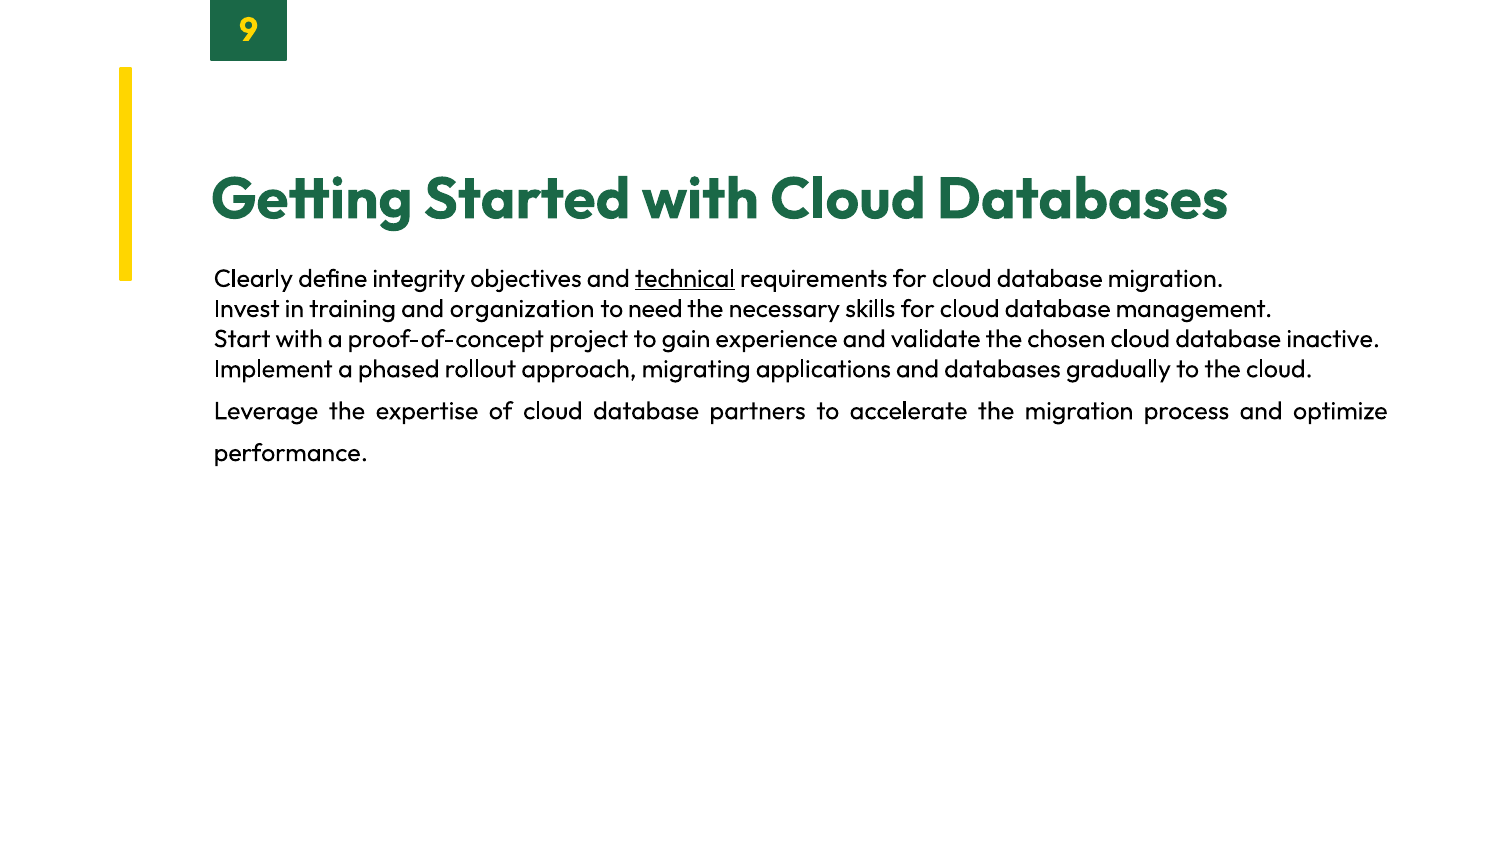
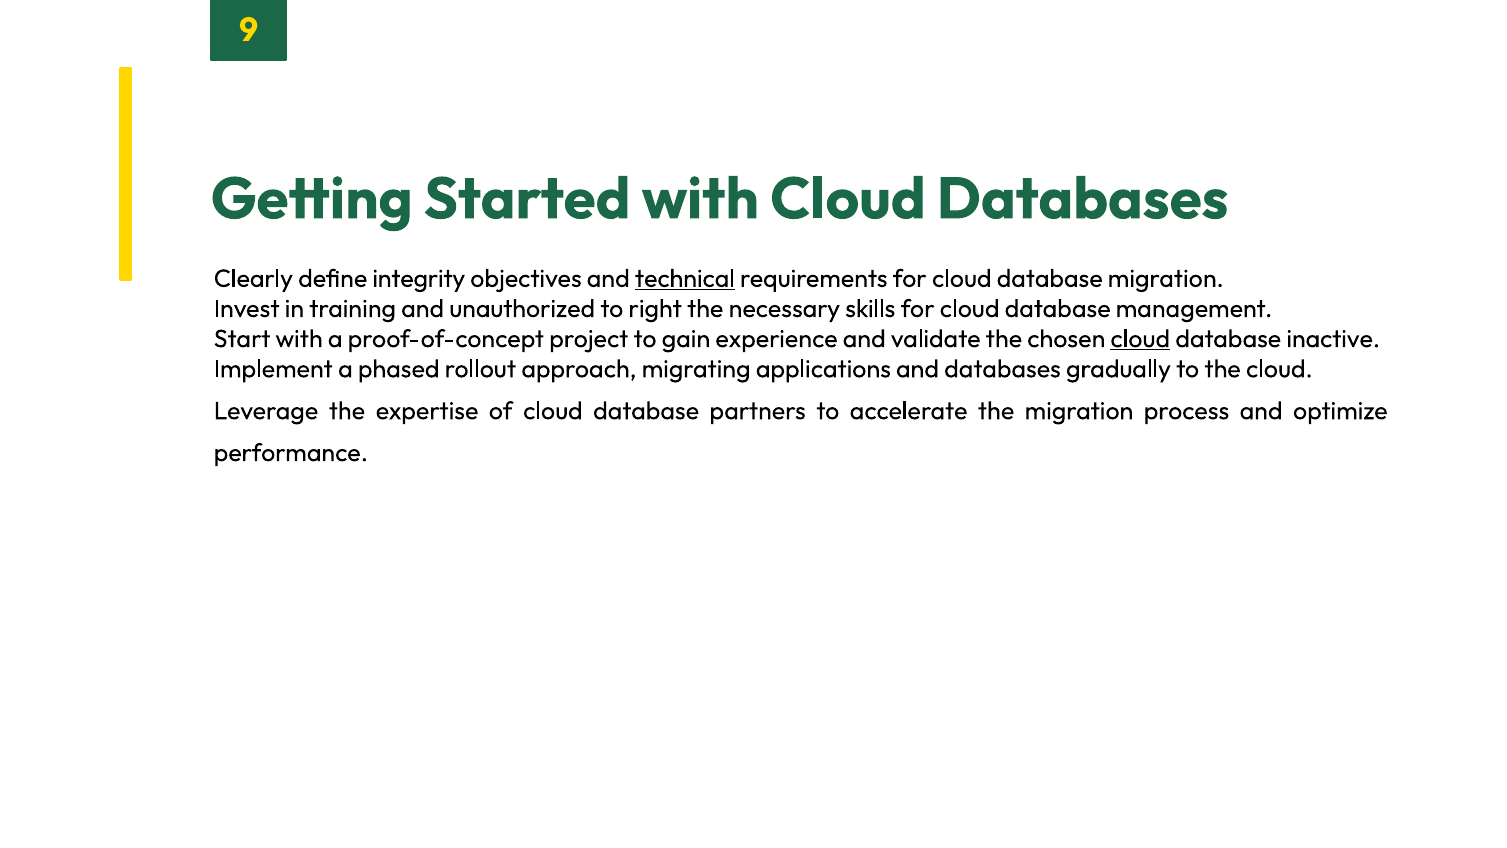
organization: organization -> unauthorized
need: need -> right
cloud at (1140, 339) underline: none -> present
